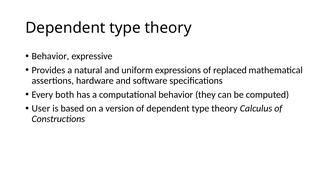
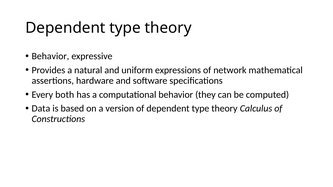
replaced: replaced -> network
User: User -> Data
